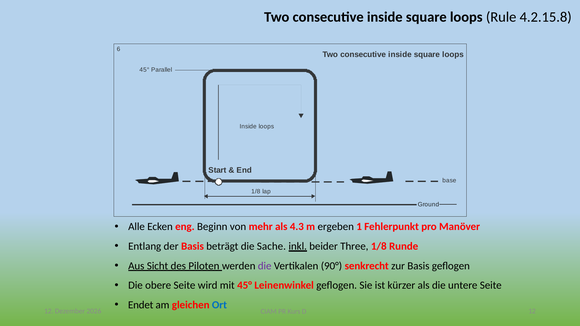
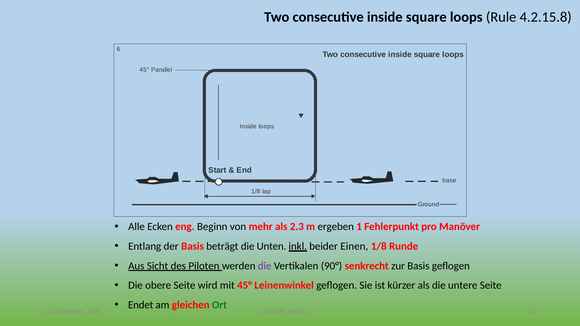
4.3: 4.3 -> 2.3
Sache: Sache -> Unten
Three: Three -> Einen
Ort colour: blue -> green
